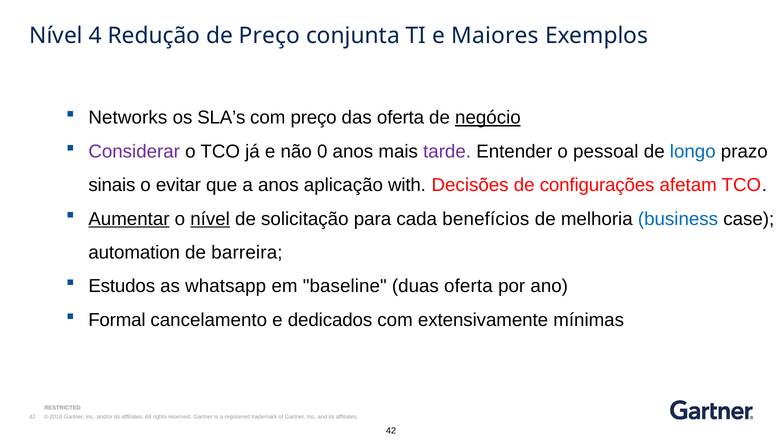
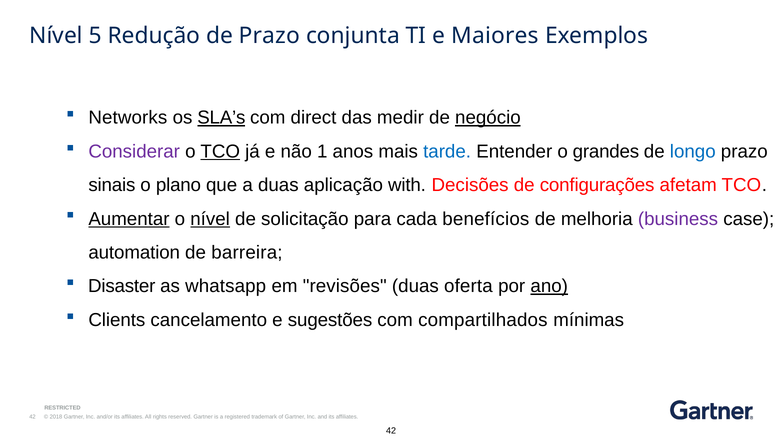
4: 4 -> 5
de Preço: Preço -> Prazo
SLA’s underline: none -> present
com preço: preço -> direct
das oferta: oferta -> medir
TCO at (220, 151) underline: none -> present
0: 0 -> 1
tarde colour: purple -> blue
pessoal: pessoal -> grandes
evitar: evitar -> plano
a anos: anos -> duas
business colour: blue -> purple
Estudos: Estudos -> Disaster
baseline: baseline -> revisões
ano underline: none -> present
Formal: Formal -> Clients
dedicados: dedicados -> sugestões
extensivamente: extensivamente -> compartilhados
